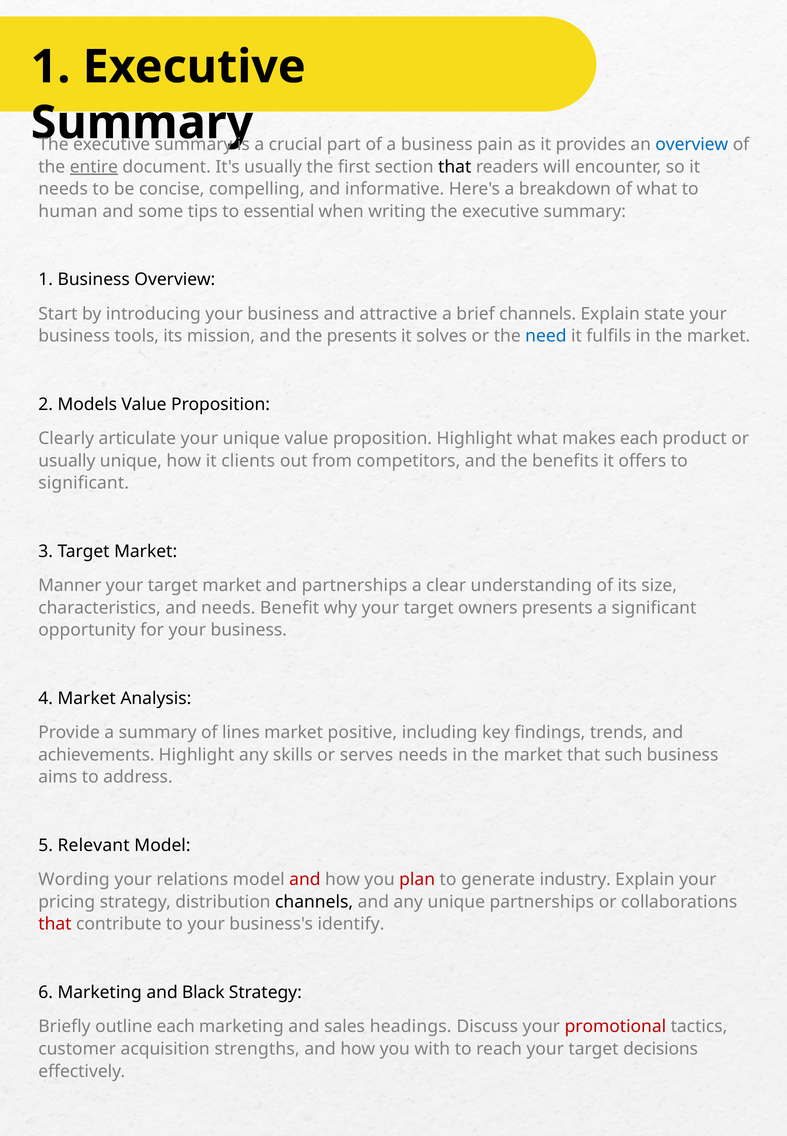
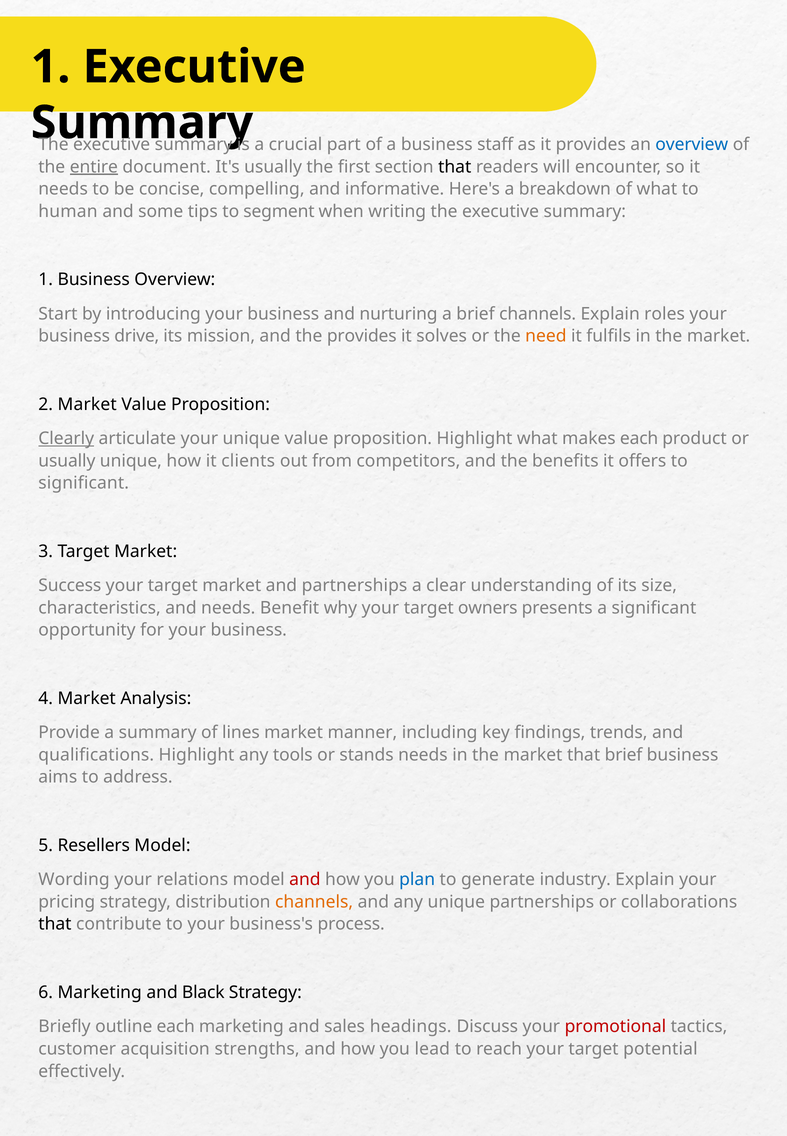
pain: pain -> staff
essential: essential -> segment
attractive: attractive -> nurturing
state: state -> roles
tools: tools -> drive
the presents: presents -> provides
need colour: blue -> orange
2 Models: Models -> Market
Clearly underline: none -> present
Manner: Manner -> Success
positive: positive -> manner
achievements: achievements -> qualifications
skills: skills -> tools
serves: serves -> stands
that such: such -> brief
Relevant: Relevant -> Resellers
plan colour: red -> blue
channels at (314, 902) colour: black -> orange
that at (55, 925) colour: red -> black
identify: identify -> process
with: with -> lead
decisions: decisions -> potential
